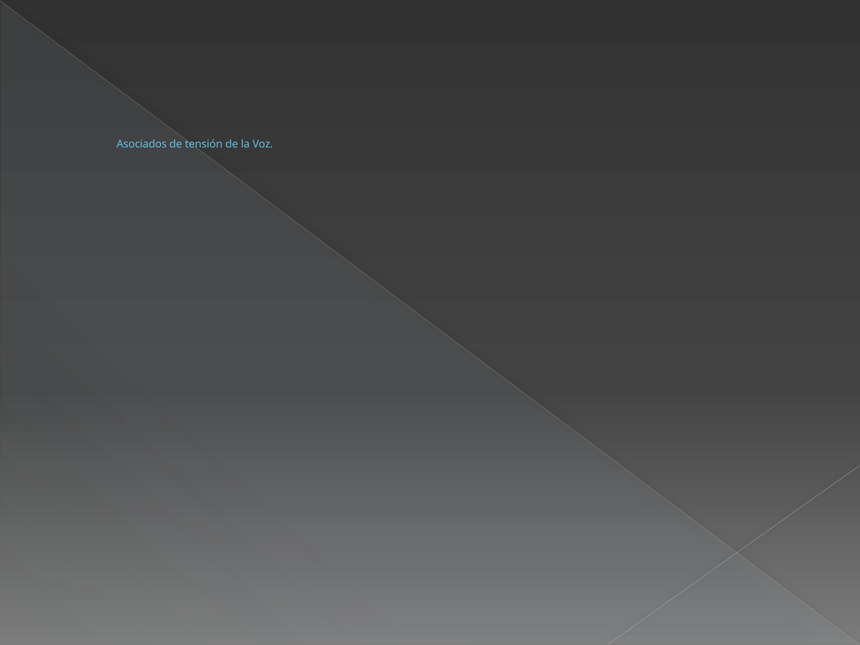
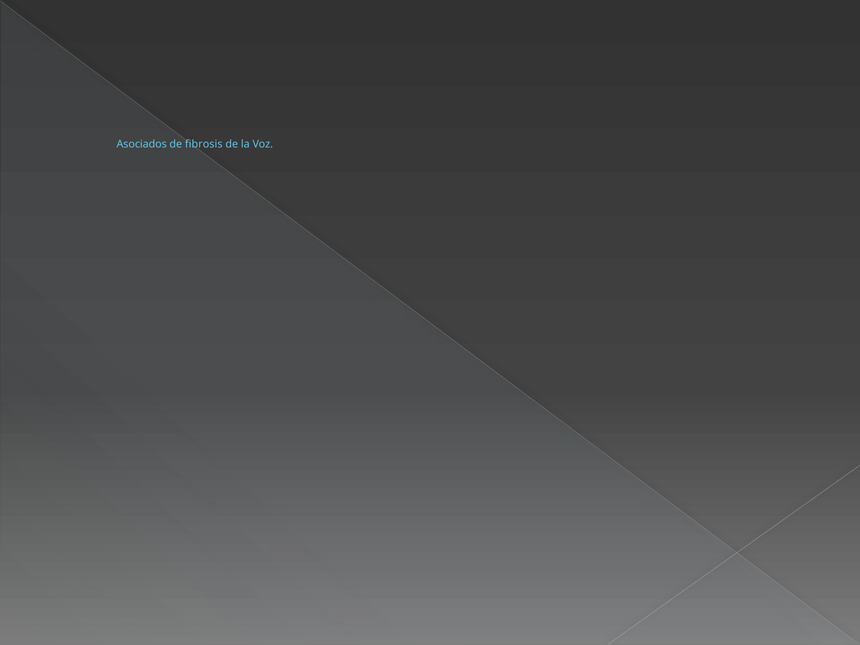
tensión: tensión -> fibrosis
